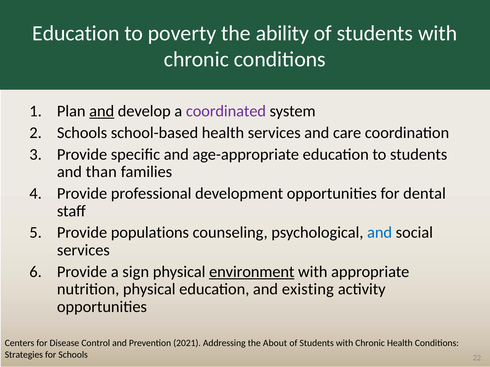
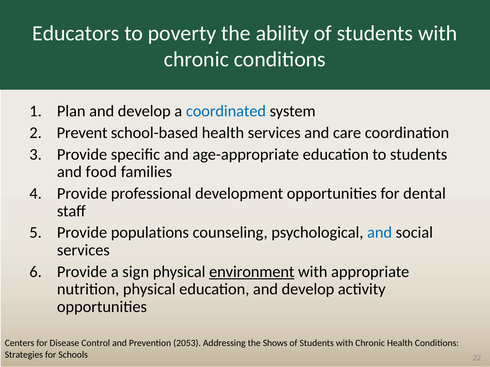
Education at (76, 33): Education -> Educators
and at (102, 111) underline: present -> none
coordinated colour: purple -> blue
Schools at (82, 133): Schools -> Prevent
than: than -> food
education and existing: existing -> develop
2021: 2021 -> 2053
About: About -> Shows
